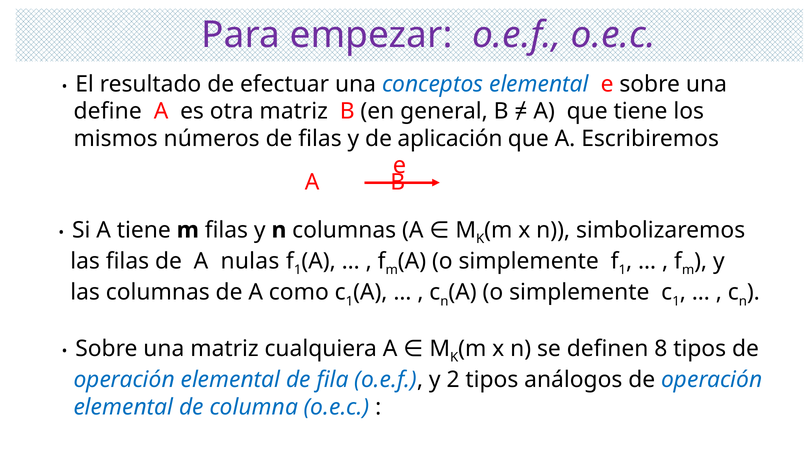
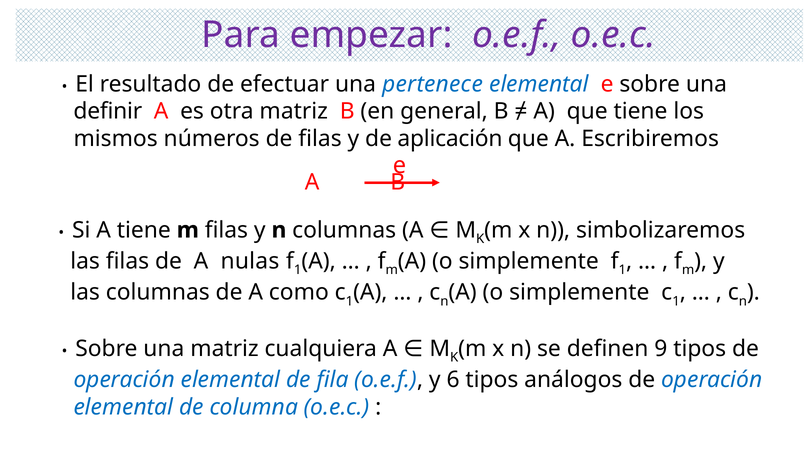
conceptos: conceptos -> pertenece
define: define -> definir
8: 8 -> 9
2: 2 -> 6
